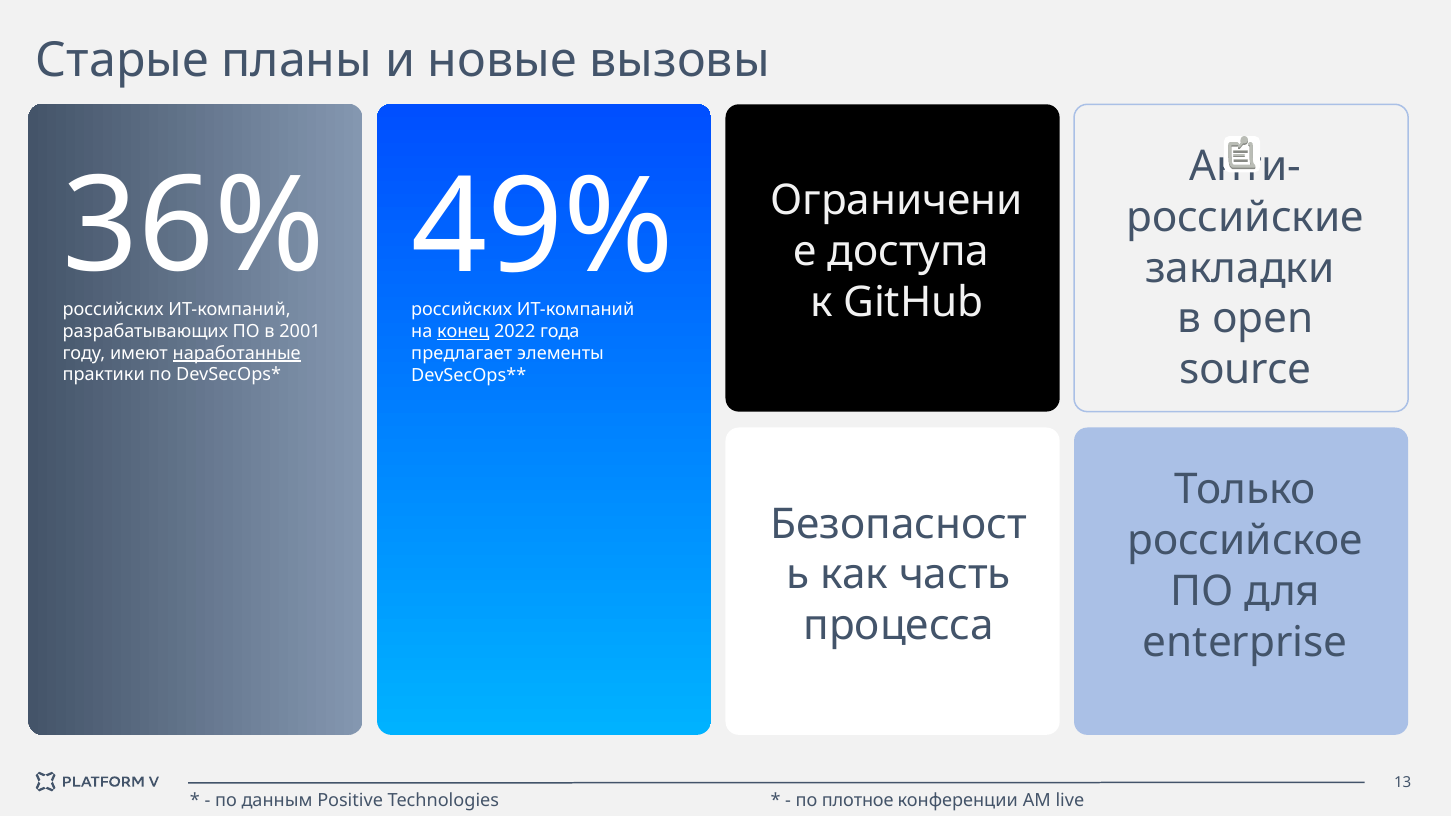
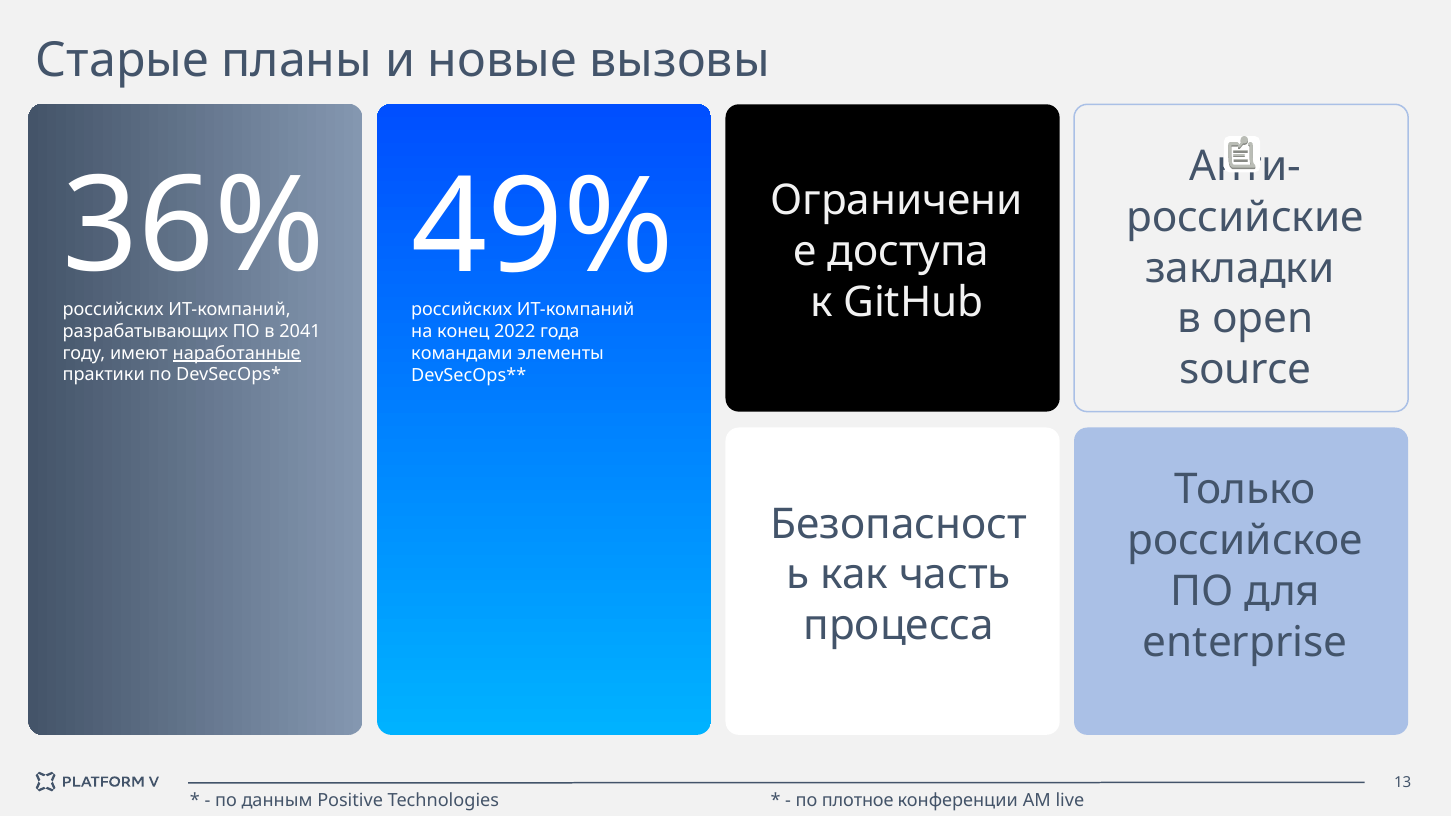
2001: 2001 -> 2041
конец underline: present -> none
предлагает: предлагает -> командами
